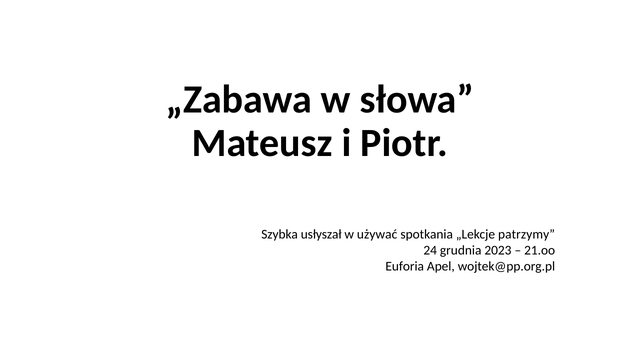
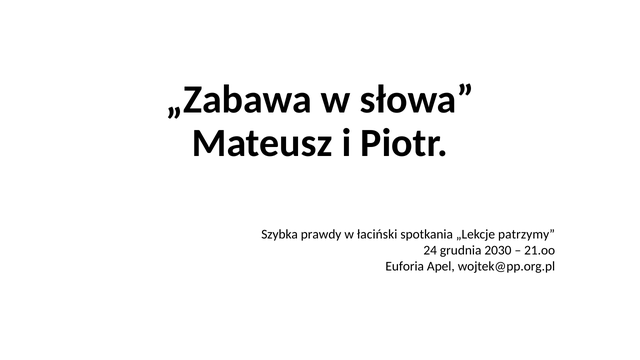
usłyszał: usłyszał -> prawdy
używać: używać -> łaciński
2023: 2023 -> 2030
